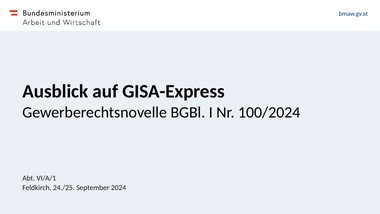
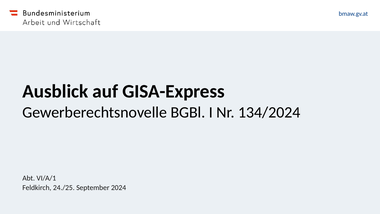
100/2024: 100/2024 -> 134/2024
